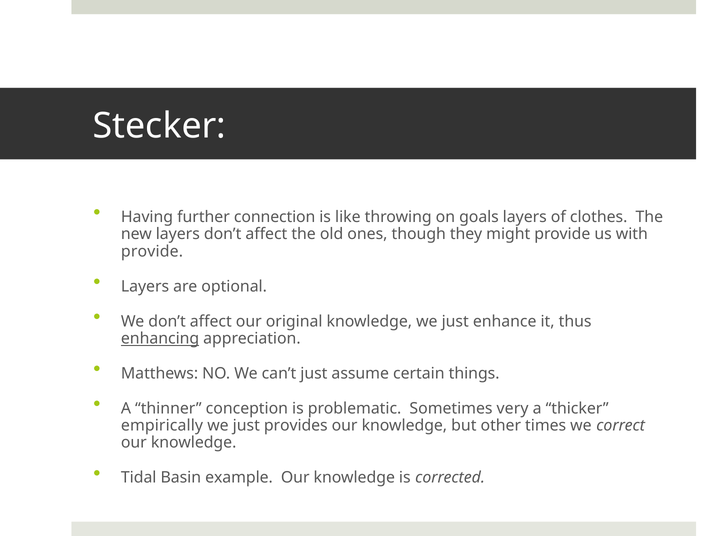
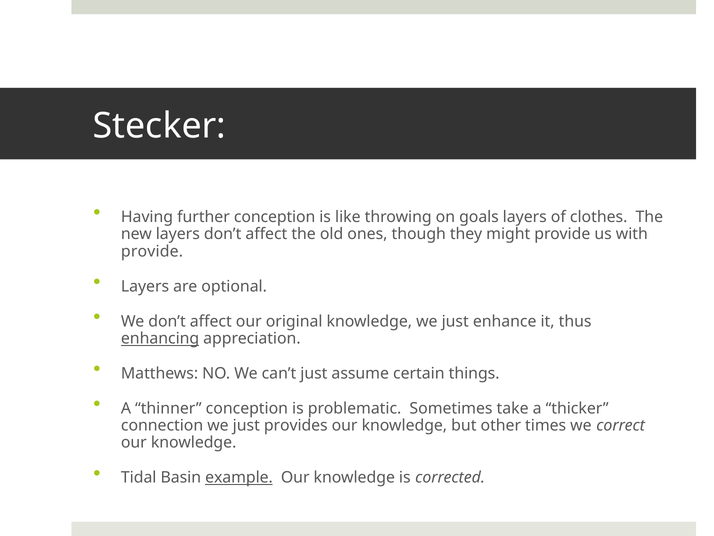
further connection: connection -> conception
very: very -> take
empirically: empirically -> connection
example underline: none -> present
